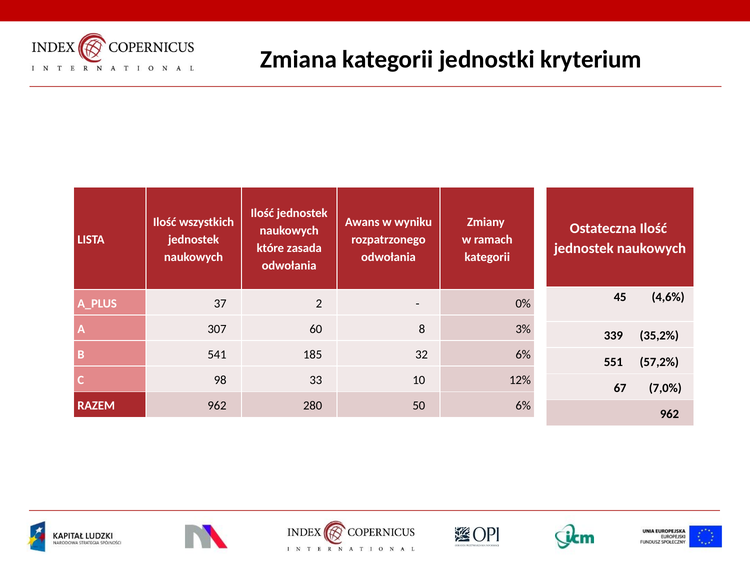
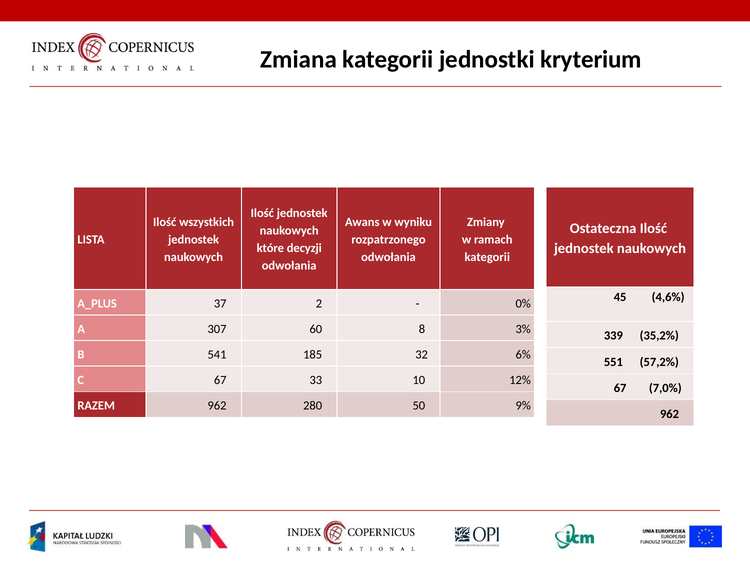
zasada: zasada -> decyzji
C 98: 98 -> 67
50 6%: 6% -> 9%
